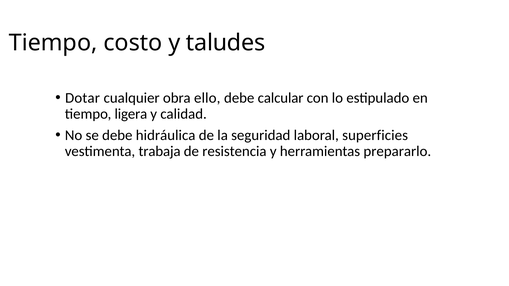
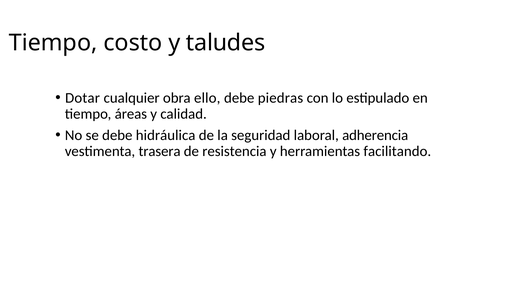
calcular: calcular -> piedras
ligera: ligera -> áreas
superficies: superficies -> adherencia
trabaja: trabaja -> trasera
prepararlo: prepararlo -> facilitando
